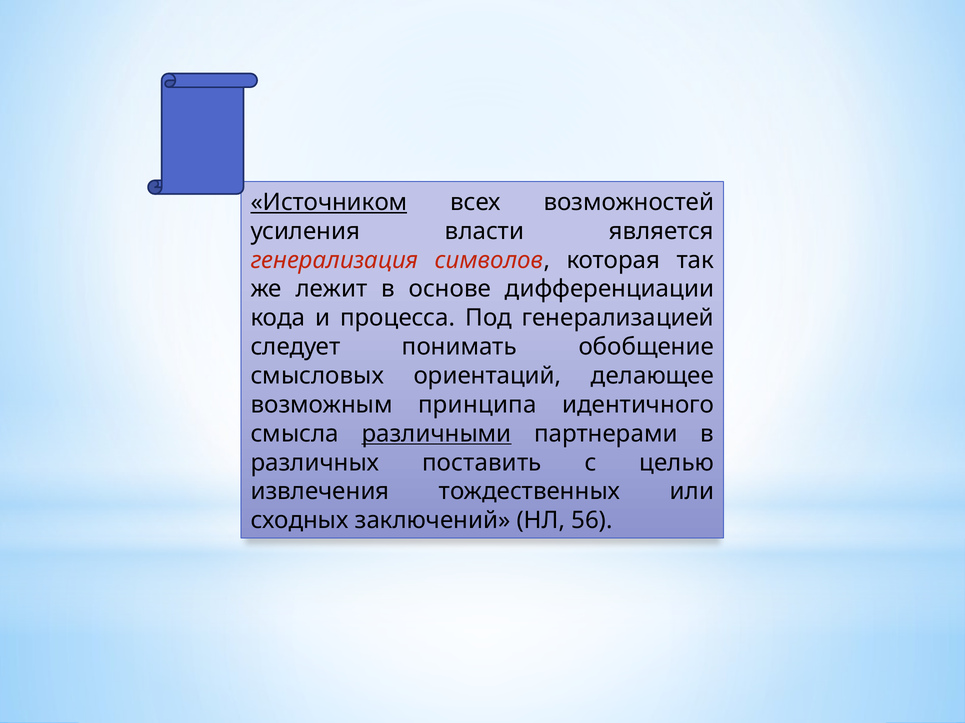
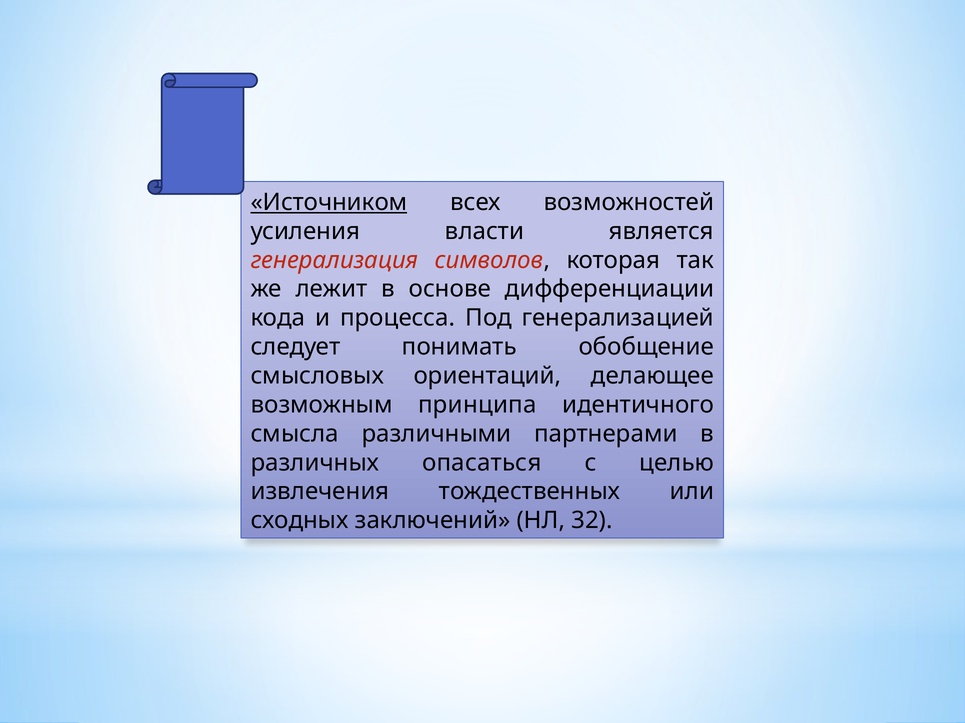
различными underline: present -> none
поставить: поставить -> опасаться
56: 56 -> 32
